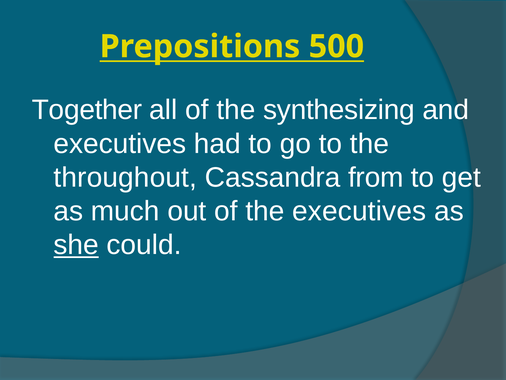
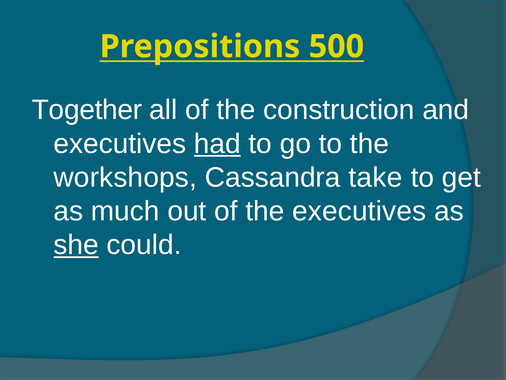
synthesizing: synthesizing -> construction
had underline: none -> present
throughout: throughout -> workshops
from: from -> take
